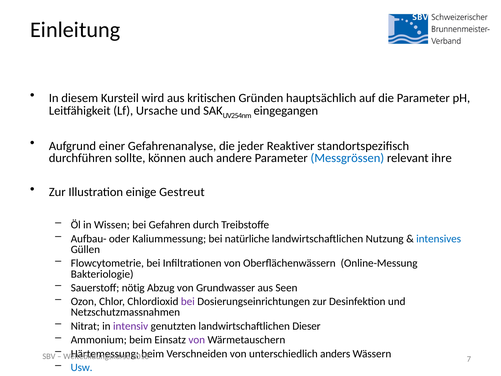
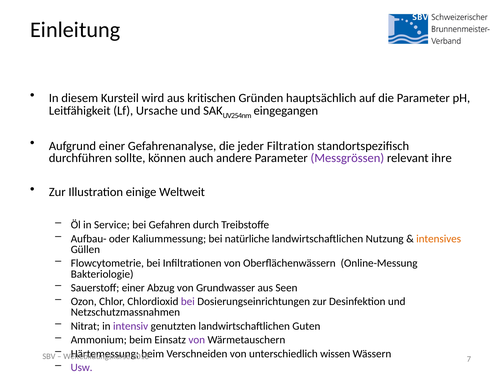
Reaktiver: Reaktiver -> Filtration
Messgrössen colour: blue -> purple
Gestreut: Gestreut -> Weltweit
Wissen: Wissen -> Service
intensives colour: blue -> orange
Sauerstoff nötig: nötig -> einer
Dieser: Dieser -> Guten
anders: anders -> wissen
Usw colour: blue -> purple
